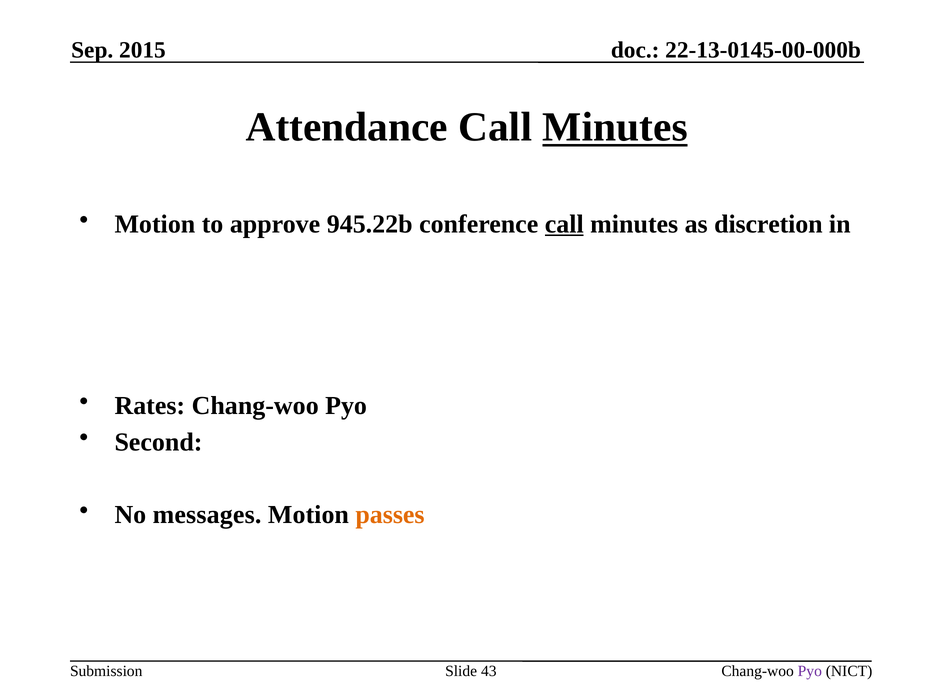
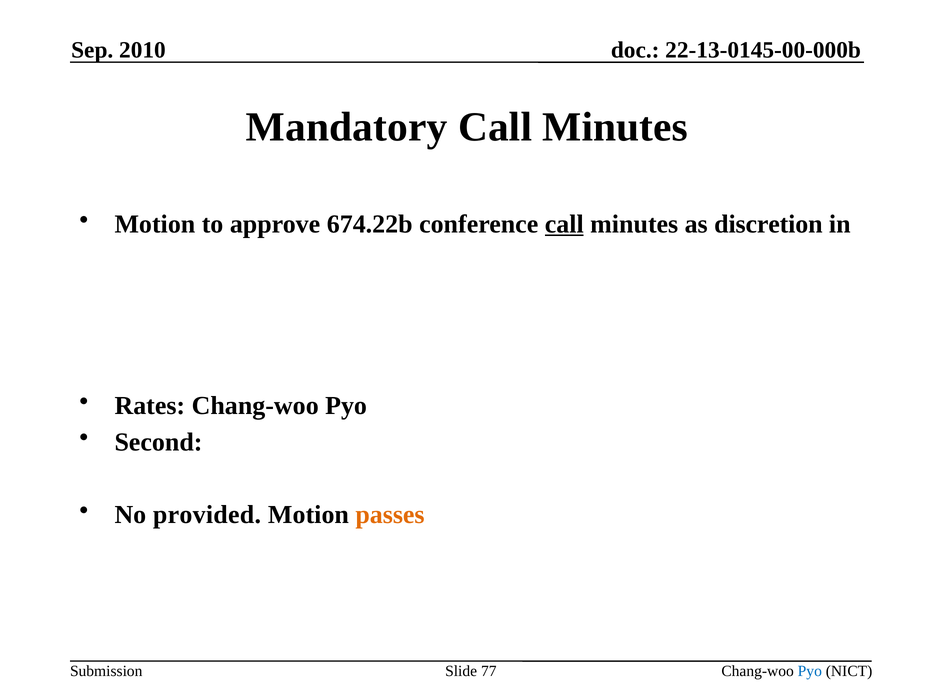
2015: 2015 -> 2010
Attendance: Attendance -> Mandatory
Minutes at (615, 127) underline: present -> none
945.22b: 945.22b -> 674.22b
messages: messages -> provided
43: 43 -> 77
Pyo at (810, 672) colour: purple -> blue
